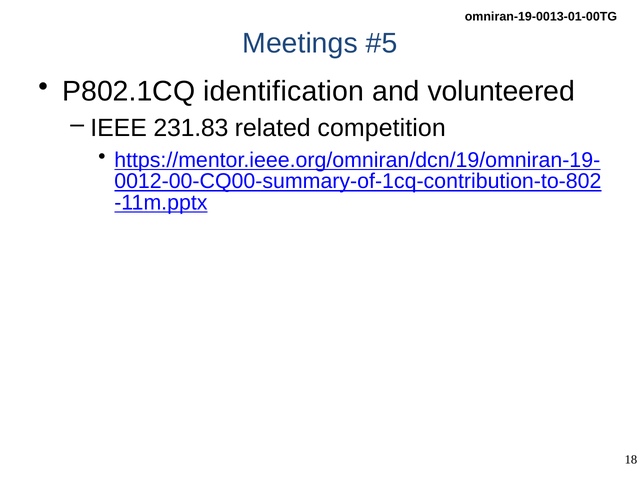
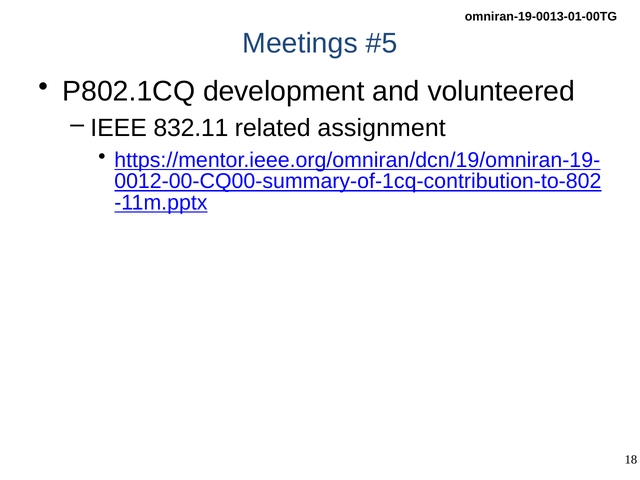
identification: identification -> development
231.83: 231.83 -> 832.11
competition: competition -> assignment
